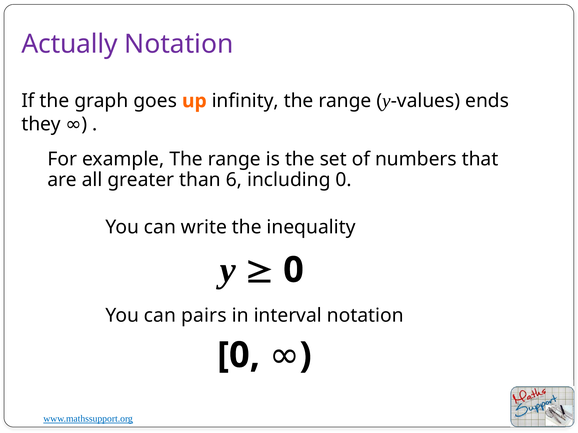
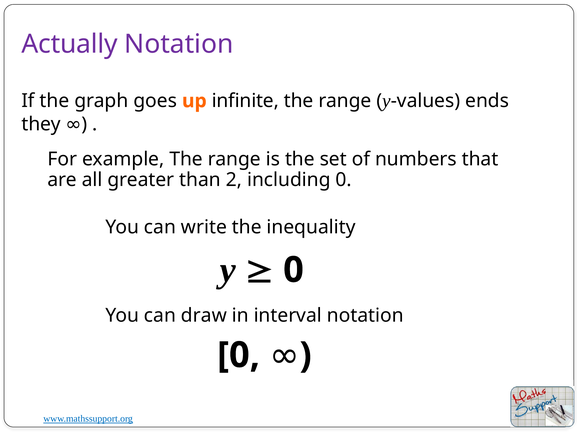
infinity: infinity -> infinite
6: 6 -> 2
pairs: pairs -> draw
